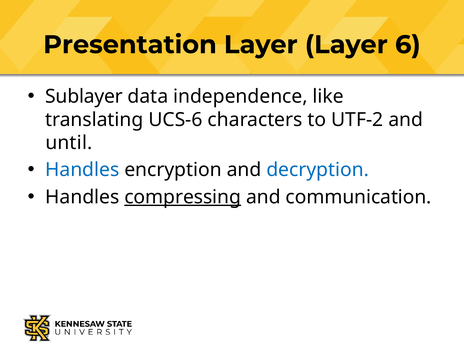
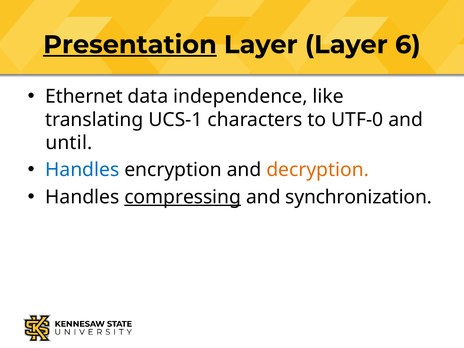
Presentation underline: none -> present
Sublayer: Sublayer -> Ethernet
UCS-6: UCS-6 -> UCS-1
UTF-2: UTF-2 -> UTF-0
decryption colour: blue -> orange
communication: communication -> synchronization
